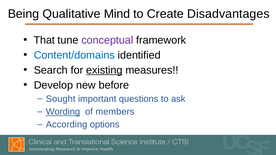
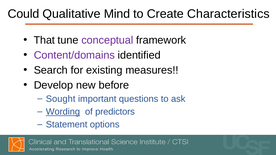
Being: Being -> Could
Disadvantages: Disadvantages -> Characteristics
Content/domains colour: blue -> purple
existing underline: present -> none
members: members -> predictors
According: According -> Statement
